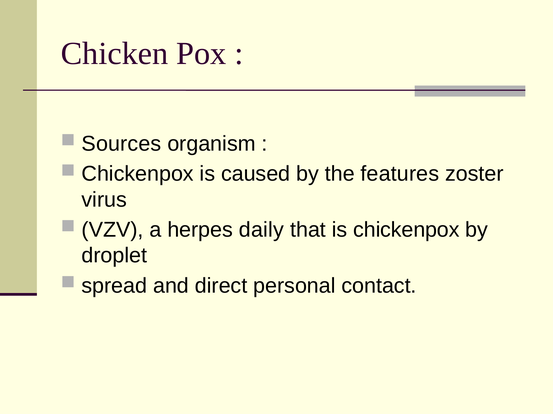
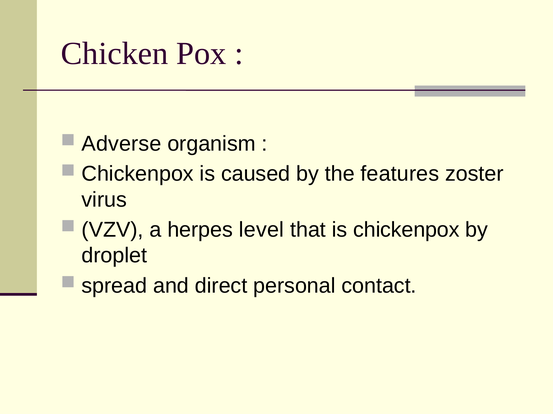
Sources: Sources -> Adverse
daily: daily -> level
